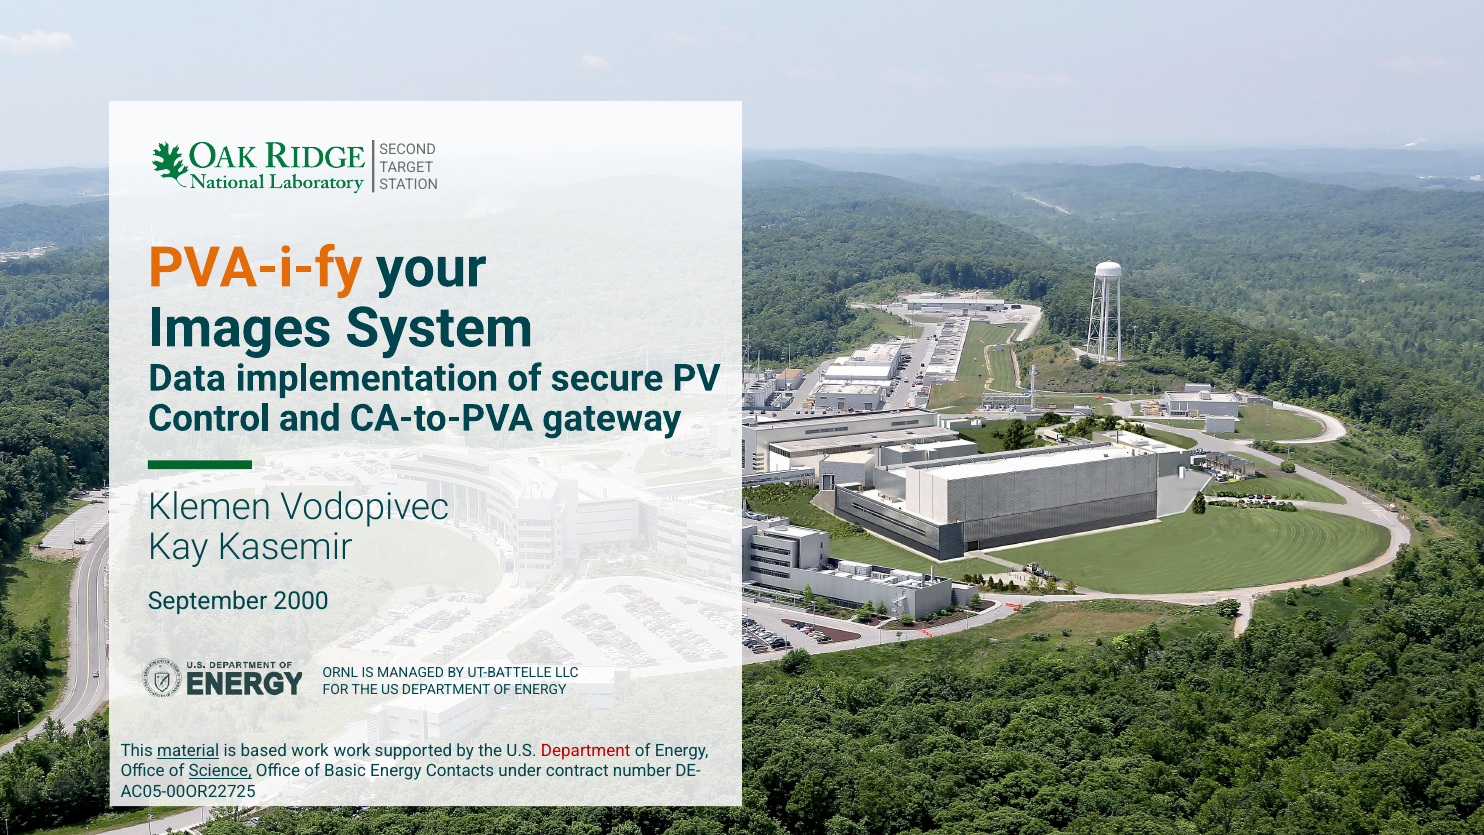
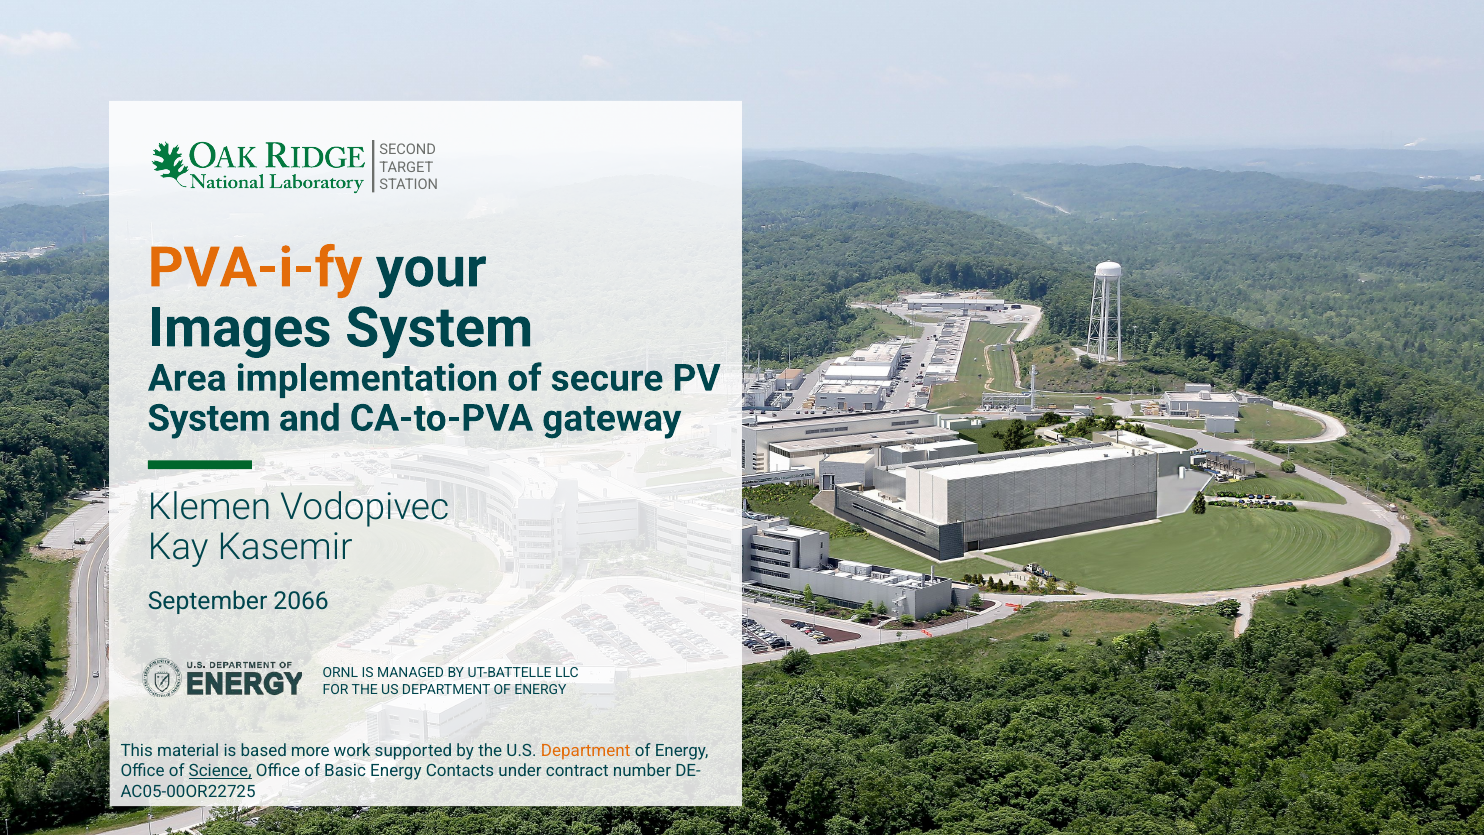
Data: Data -> Area
Control at (209, 418): Control -> System
2000: 2000 -> 2066
material underline: present -> none
based work: work -> more
Department at (586, 751) colour: red -> orange
